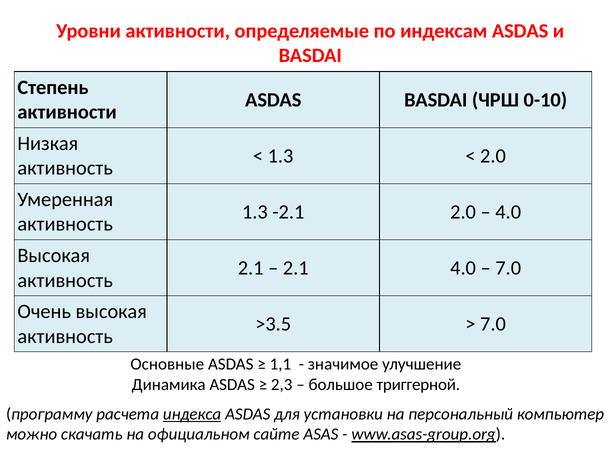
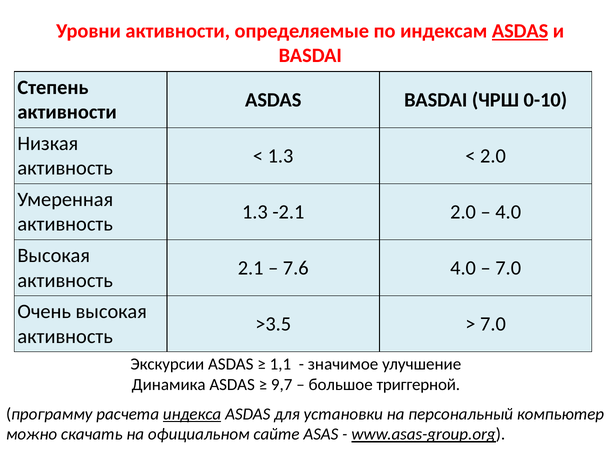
ASDAS at (520, 31) underline: none -> present
2.1 at (296, 268): 2.1 -> 7.6
Основные: Основные -> Экскурсии
2,3: 2,3 -> 9,7
